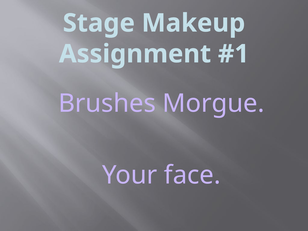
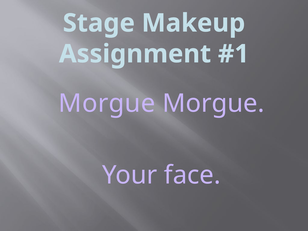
Brushes at (107, 103): Brushes -> Morgue
